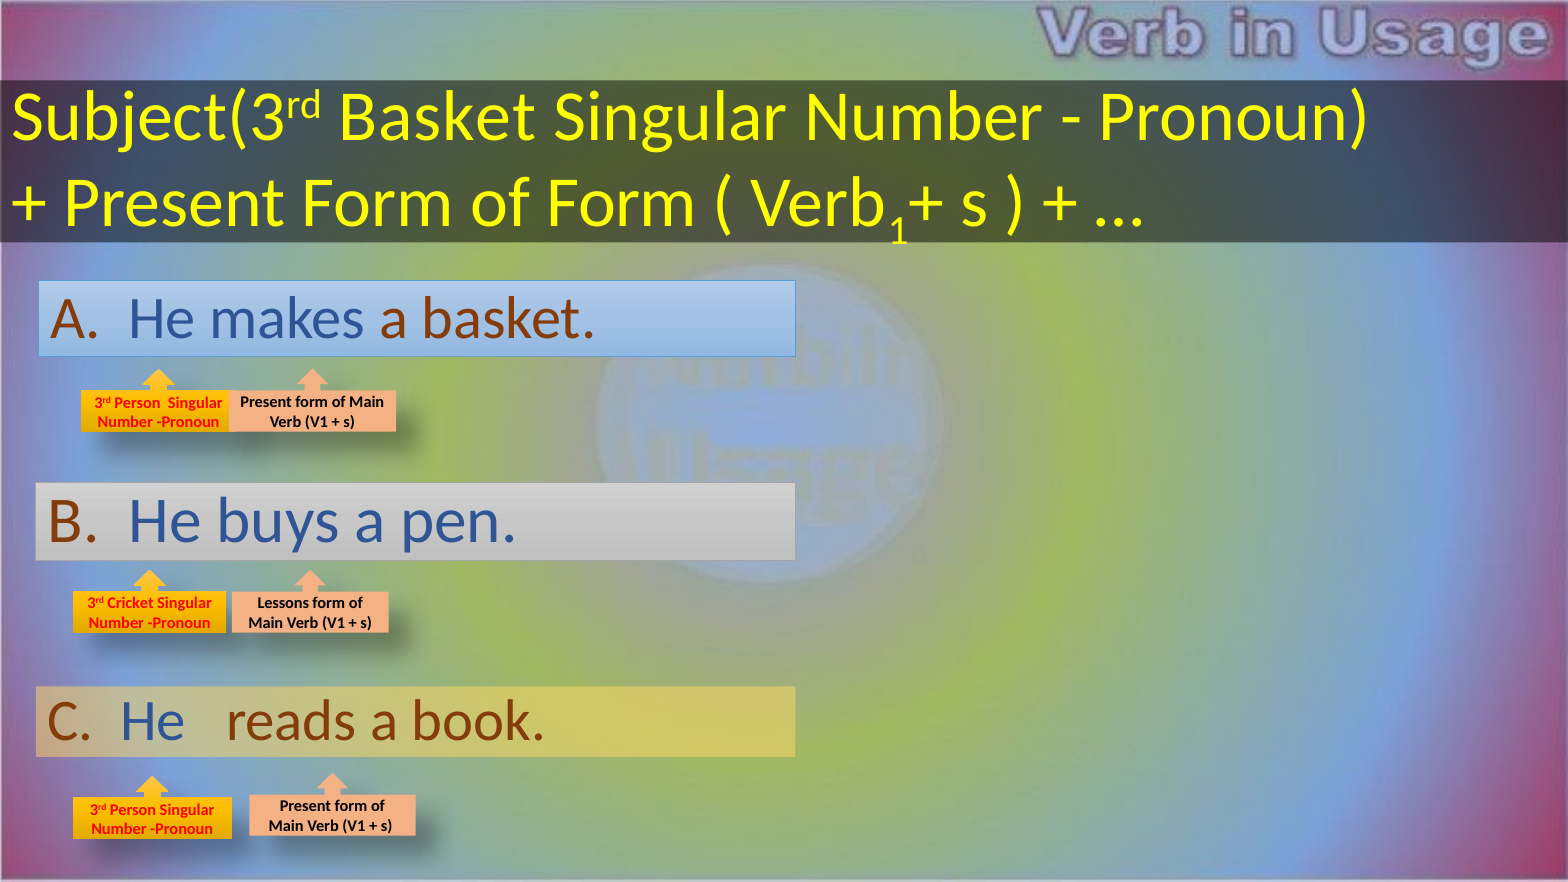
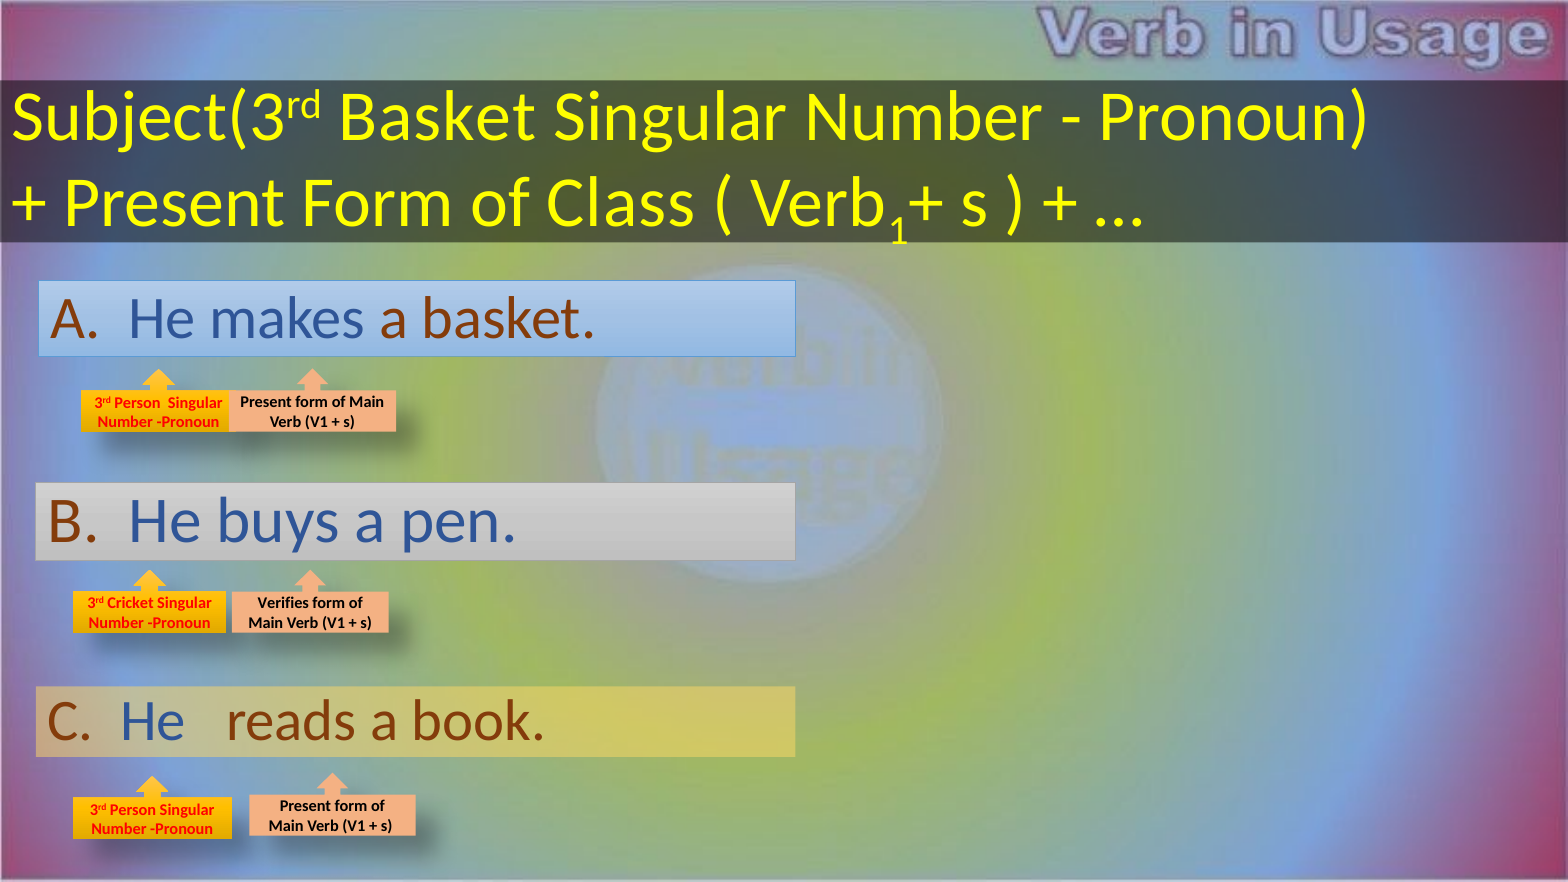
of Form: Form -> Class
Lessons: Lessons -> Verifies
